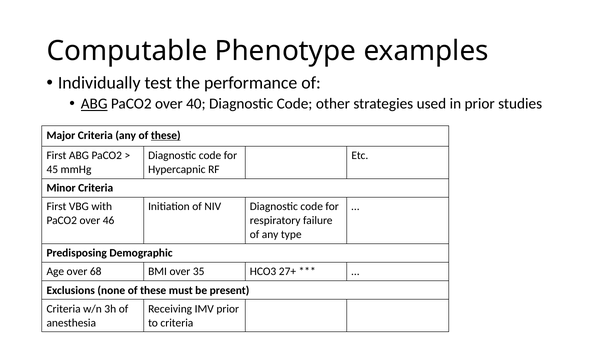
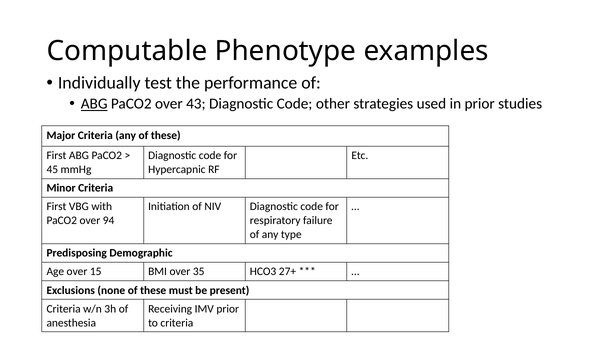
40: 40 -> 43
these at (166, 135) underline: present -> none
46: 46 -> 94
68: 68 -> 15
